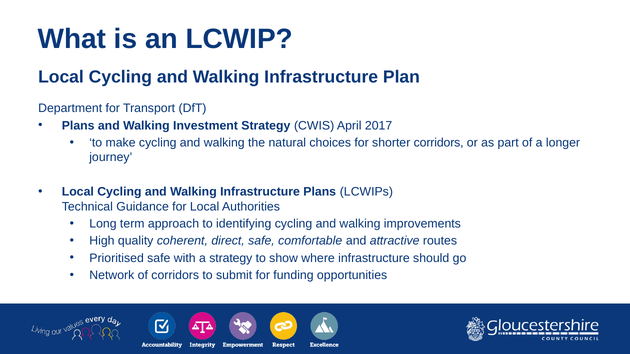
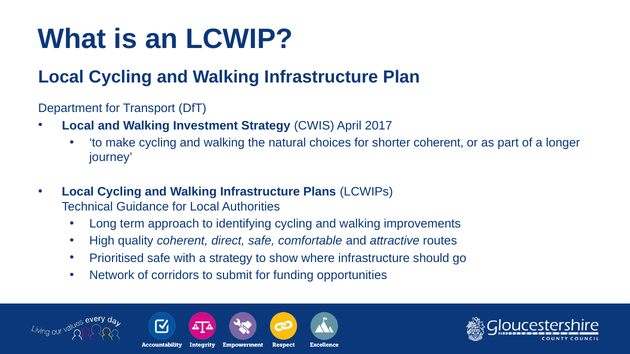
Plans at (78, 126): Plans -> Local
shorter corridors: corridors -> coherent
